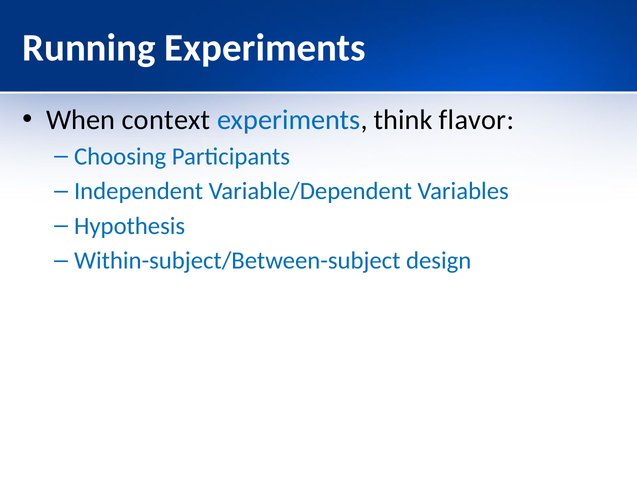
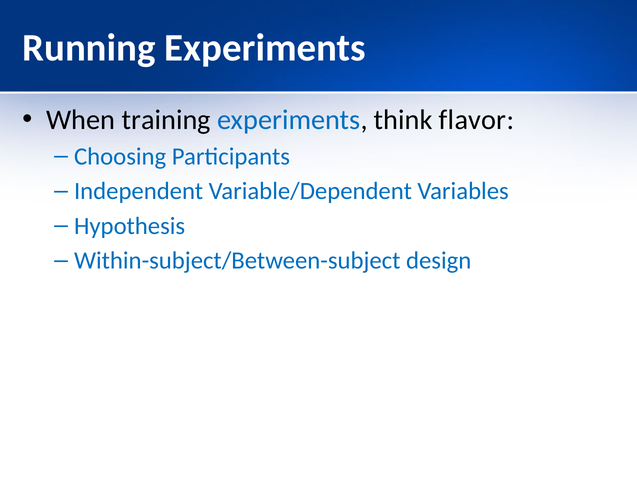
context: context -> training
